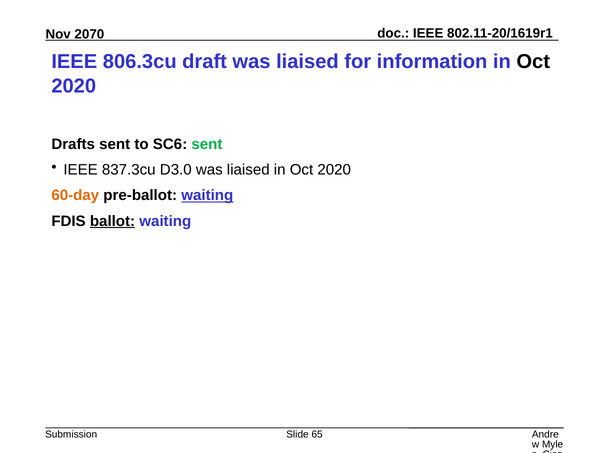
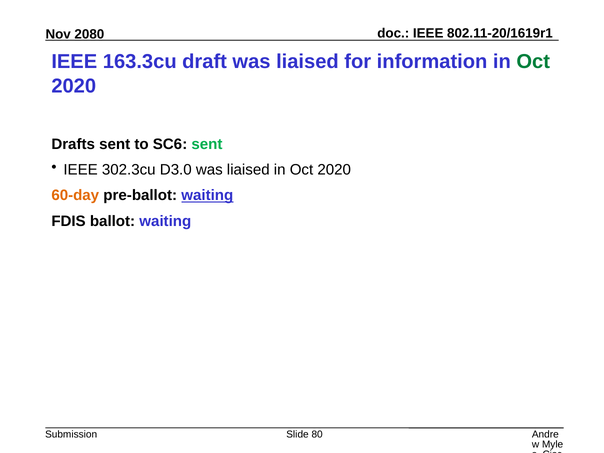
2070: 2070 -> 2080
806.3cu: 806.3cu -> 163.3cu
Oct at (533, 62) colour: black -> green
837.3cu: 837.3cu -> 302.3cu
ballot underline: present -> none
65: 65 -> 80
